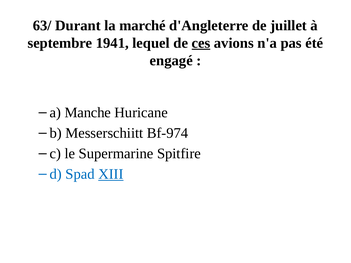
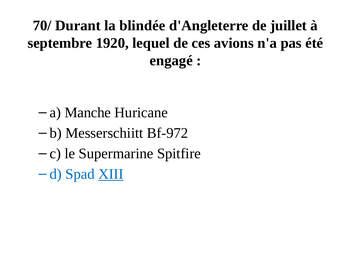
63/: 63/ -> 70/
marché: marché -> blindée
1941: 1941 -> 1920
ces underline: present -> none
Bf-974: Bf-974 -> Bf-972
